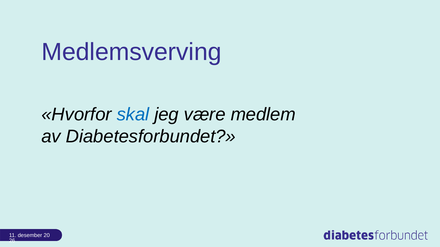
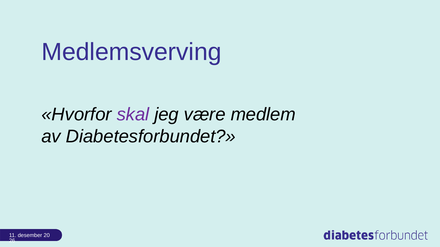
skal colour: blue -> purple
